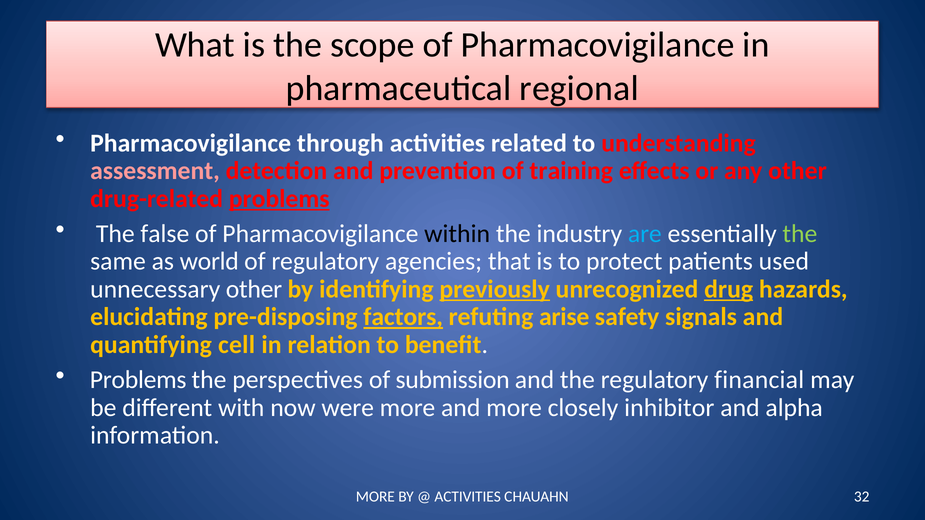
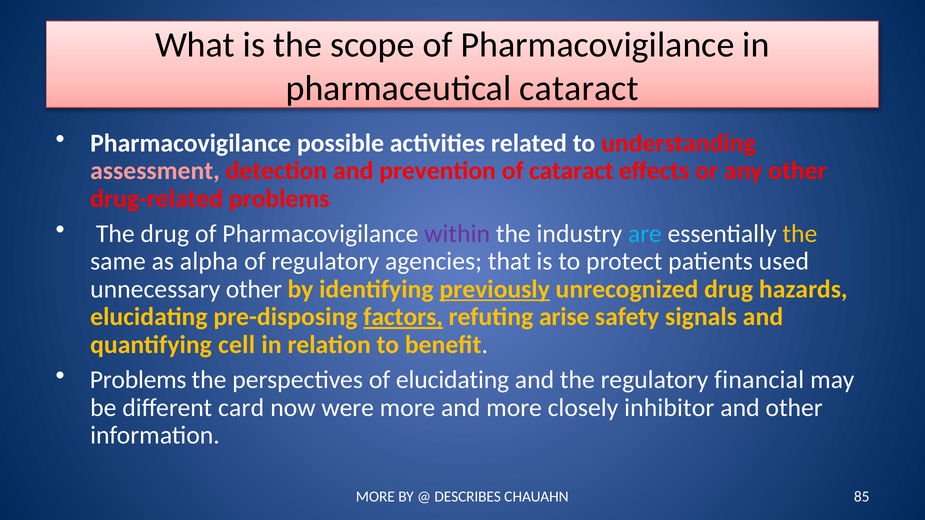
pharmaceutical regional: regional -> cataract
through: through -> possible
of training: training -> cataract
problems at (279, 199) underline: present -> none
The false: false -> drug
within colour: black -> purple
the at (800, 234) colour: light green -> yellow
world: world -> alpha
drug at (729, 289) underline: present -> none
of submission: submission -> elucidating
with: with -> card
and alpha: alpha -> other
ACTIVITIES at (468, 497): ACTIVITIES -> DESCRIBES
32: 32 -> 85
